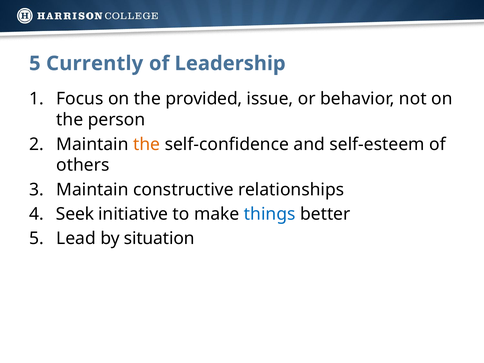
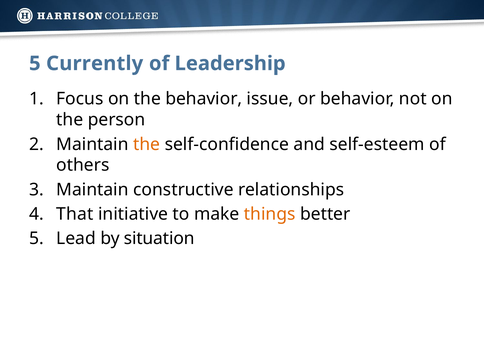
the provided: provided -> behavior
Seek: Seek -> That
things colour: blue -> orange
